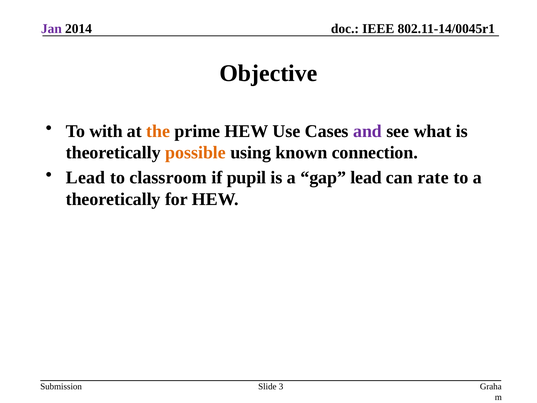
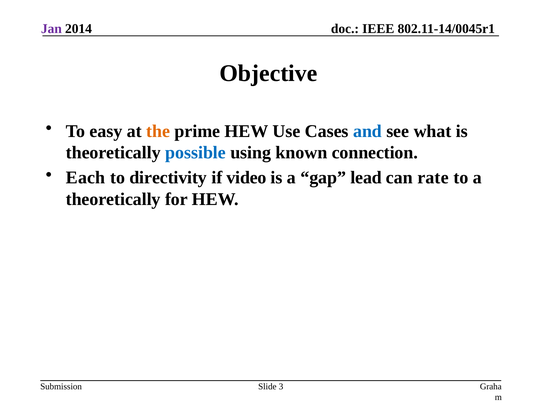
with: with -> easy
and colour: purple -> blue
possible colour: orange -> blue
Lead at (86, 178): Lead -> Each
classroom: classroom -> directivity
pupil: pupil -> video
